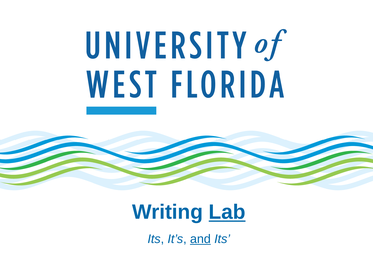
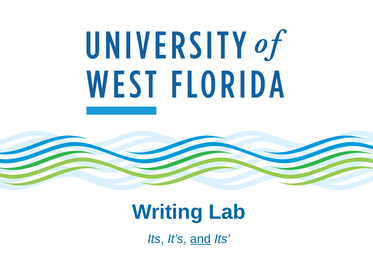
Lab underline: present -> none
